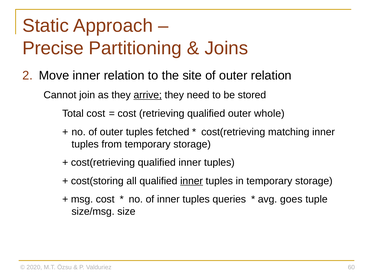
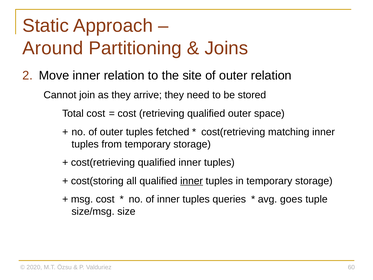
Precise: Precise -> Around
arrive underline: present -> none
whole: whole -> space
